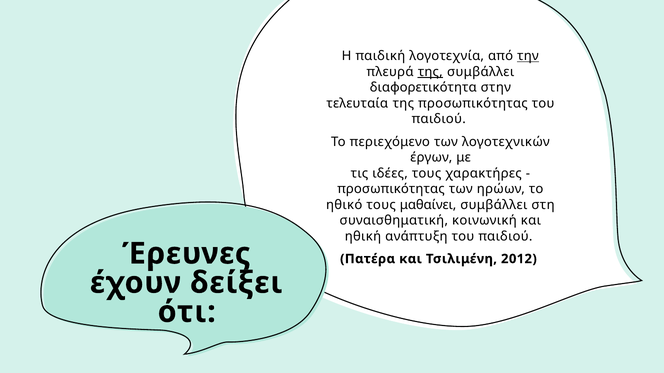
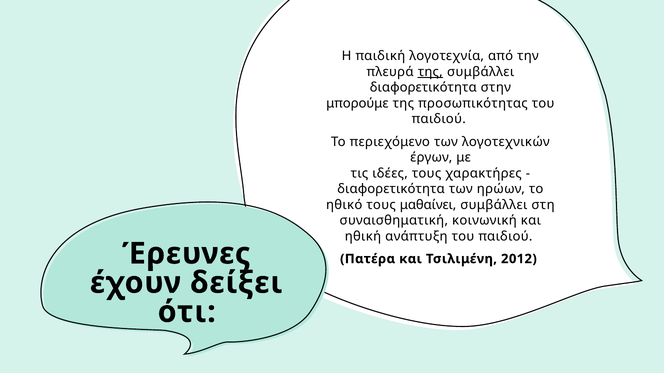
την underline: present -> none
τελευταία: τελευταία -> μπορούμε
προσωπικότητας at (391, 189): προσωπικότητας -> διαφορετικότητα
